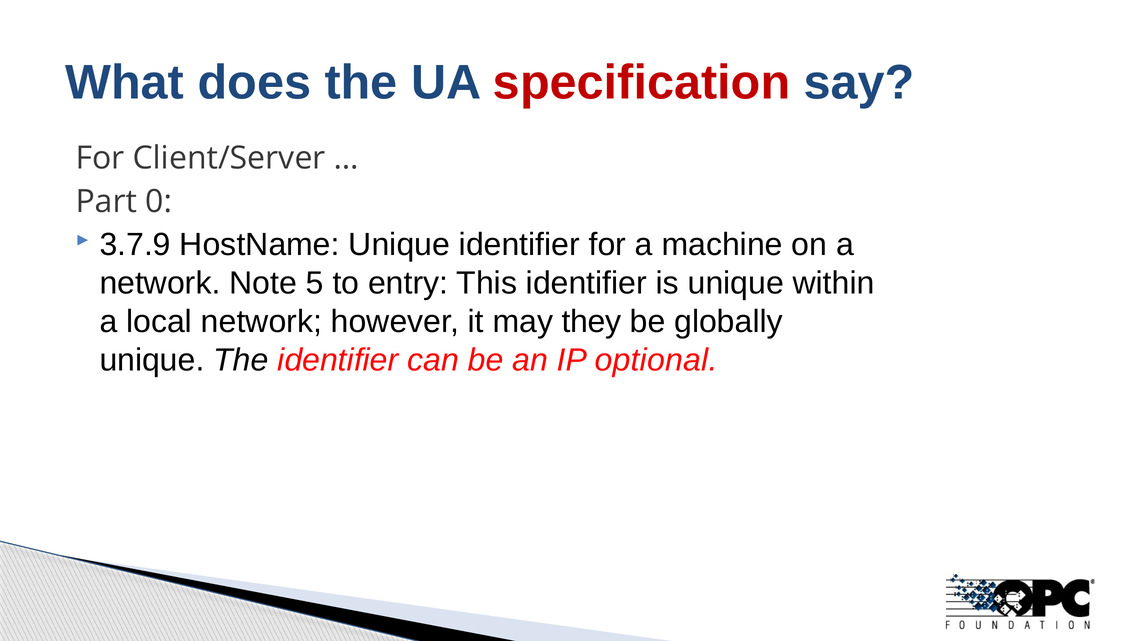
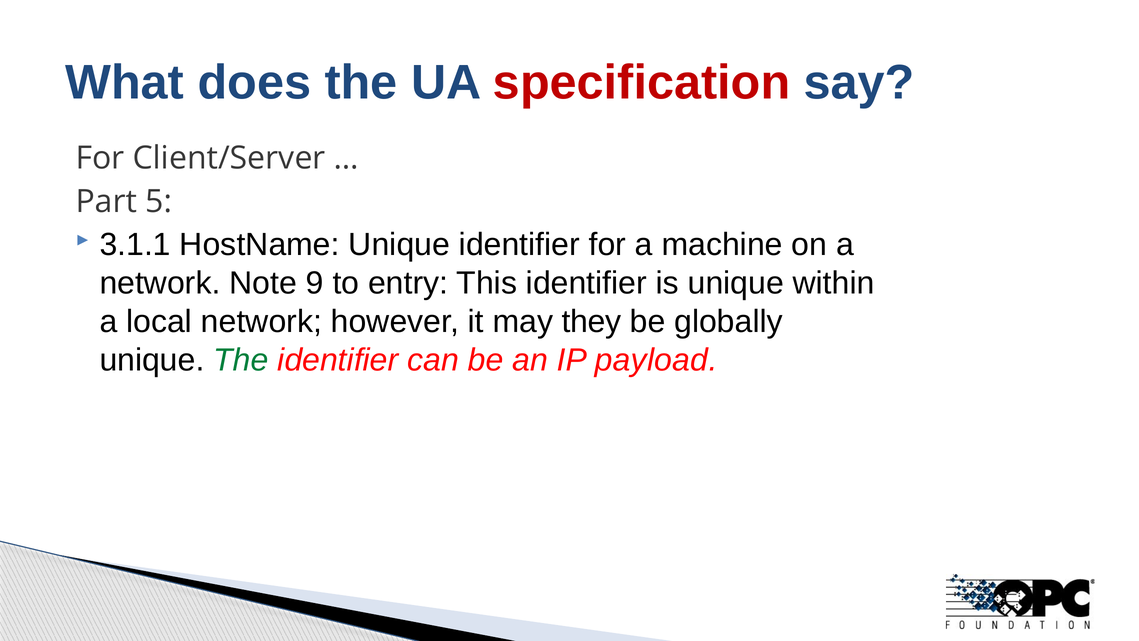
0: 0 -> 5
3.7.9: 3.7.9 -> 3.1.1
5: 5 -> 9
The at (241, 360) colour: black -> green
optional: optional -> payload
